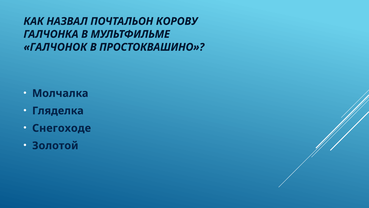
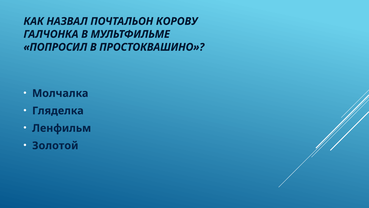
ГАЛЧОНОК: ГАЛЧОНОК -> ПОПРОСИЛ
Снегоходе: Снегоходе -> Ленфильм
